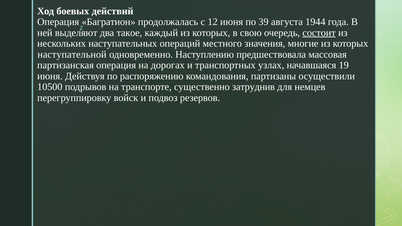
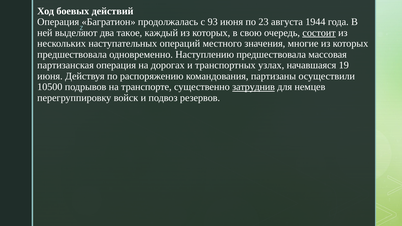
12: 12 -> 93
39: 39 -> 23
наступательной at (72, 54): наступательной -> предшествовала
затруднив underline: none -> present
